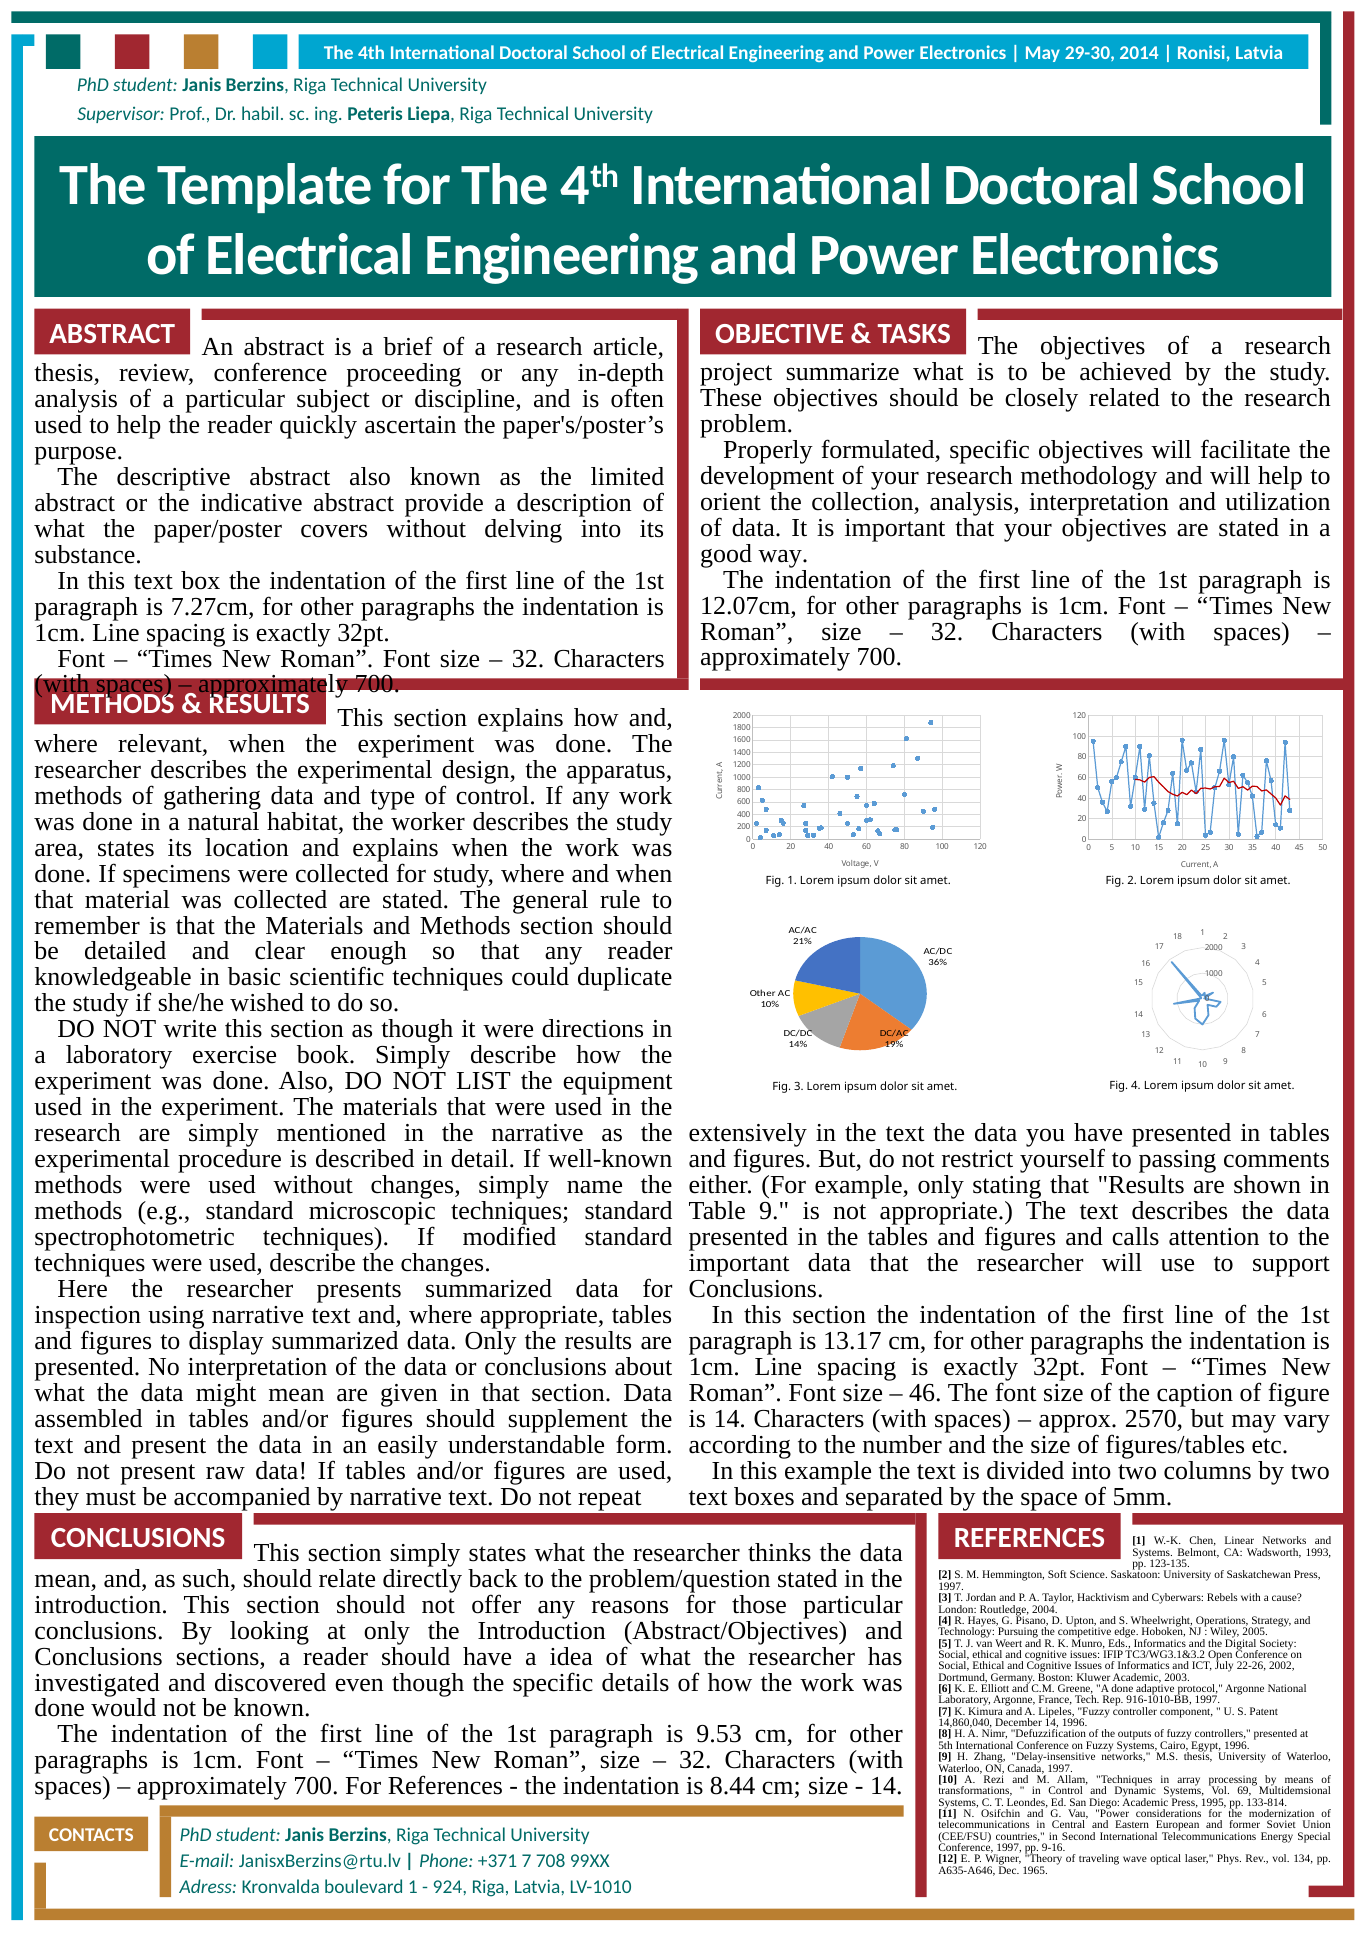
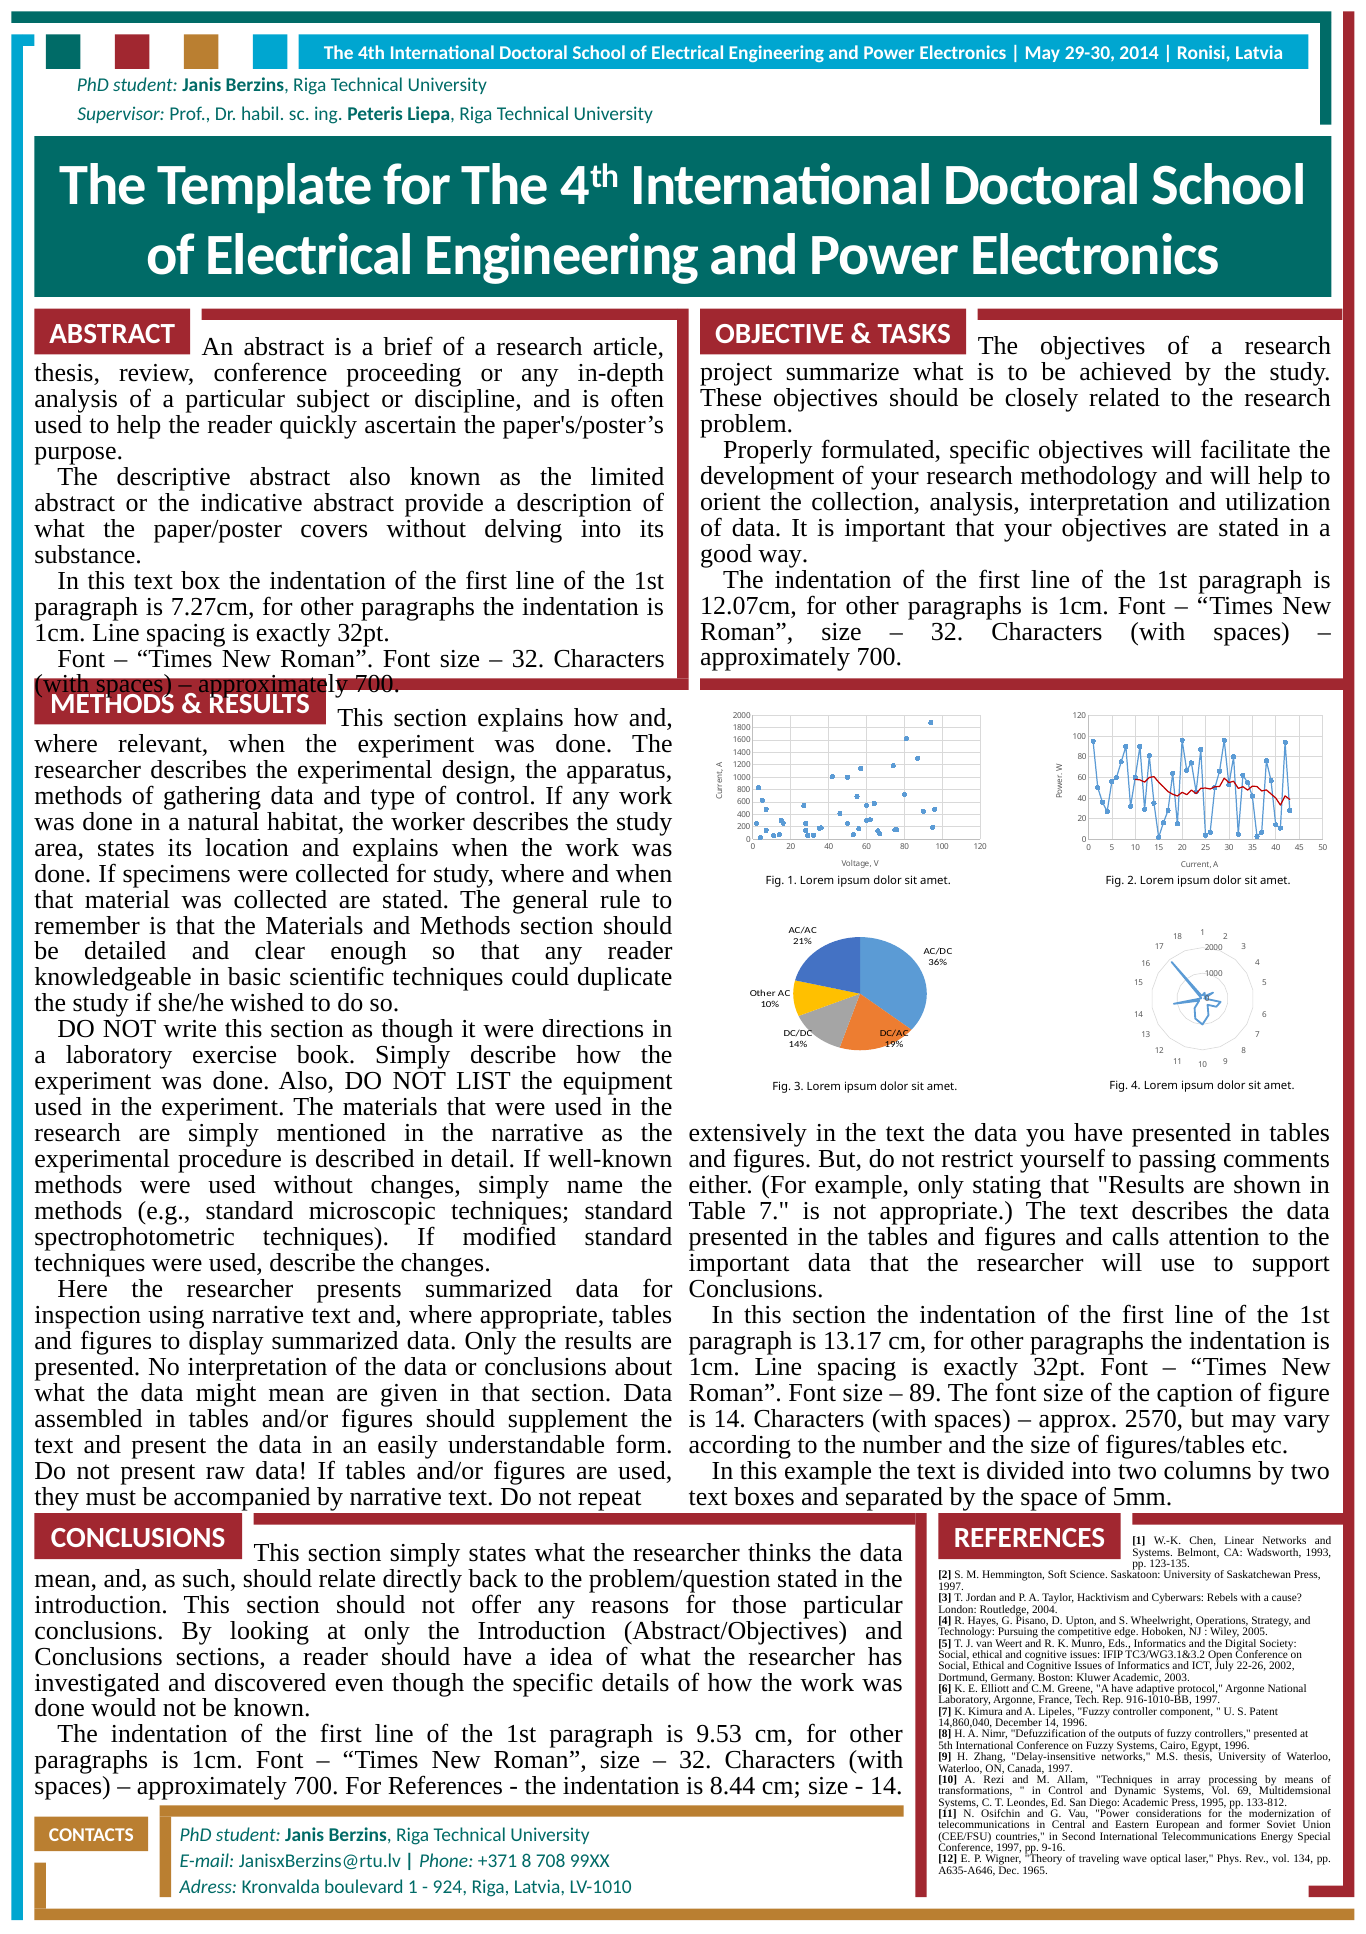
Table 9: 9 -> 7
46: 46 -> 89
A done: done -> have
133-814: 133-814 -> 133-812
+371 7: 7 -> 8
